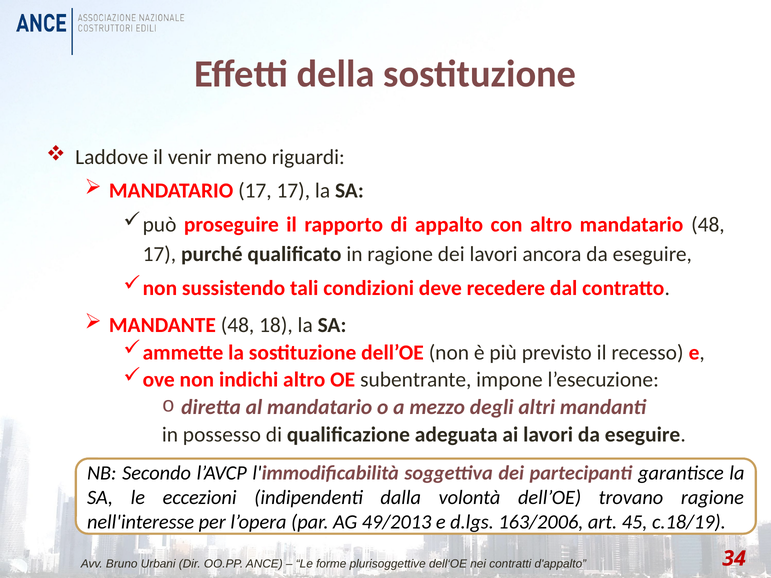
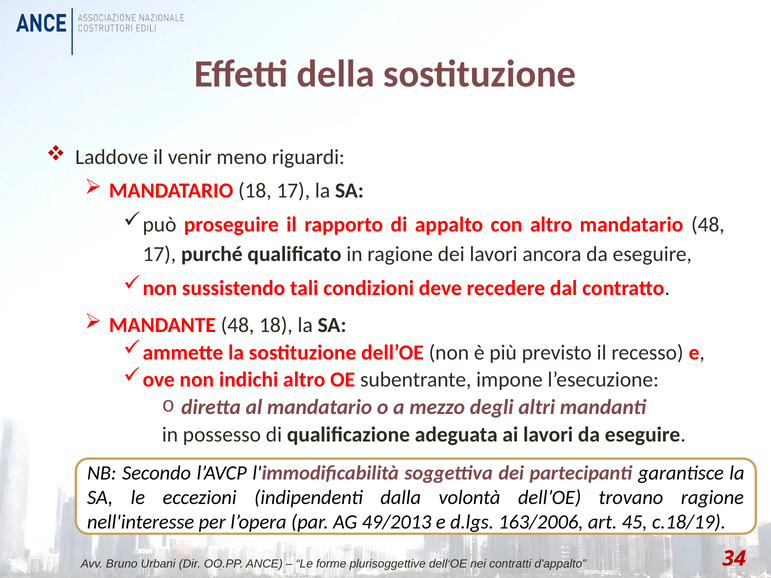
MANDATARIO 17: 17 -> 18
